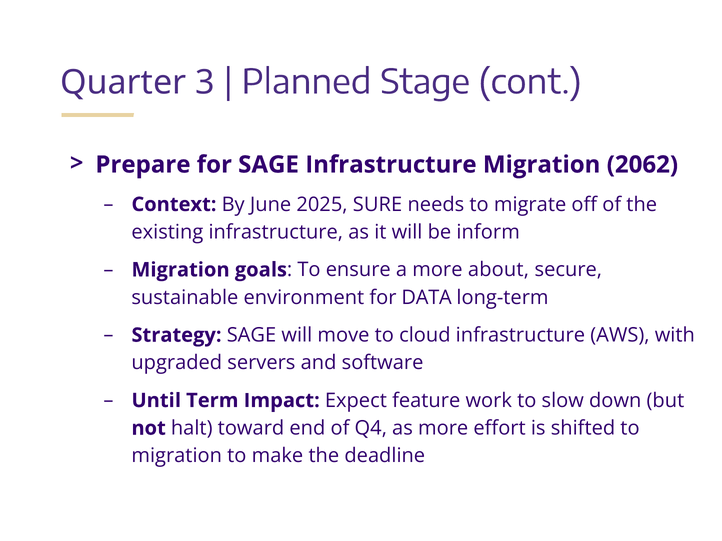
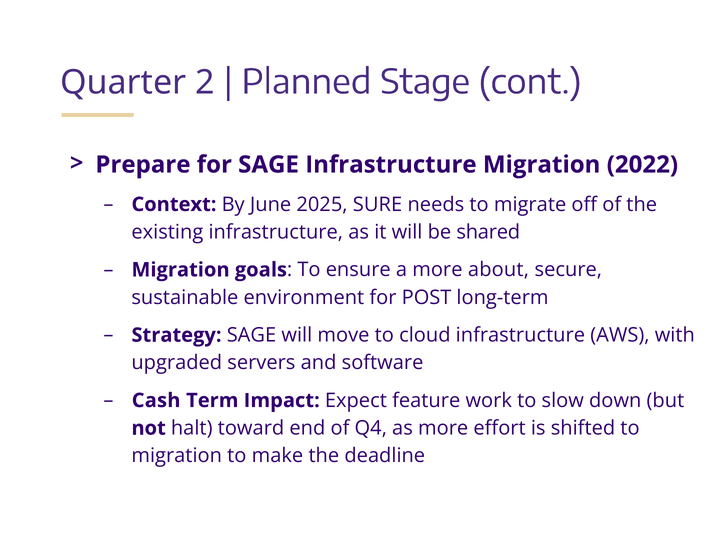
3: 3 -> 2
2062: 2062 -> 2022
inform: inform -> shared
DATA: DATA -> POST
Until: Until -> Cash
